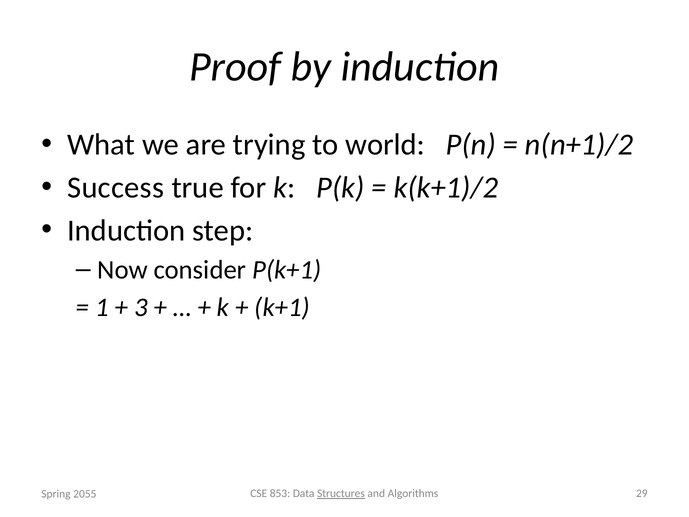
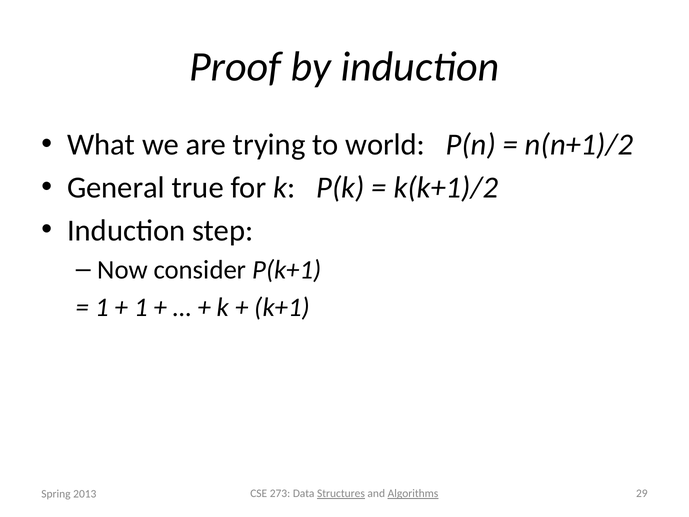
Success: Success -> General
3 at (141, 307): 3 -> 1
853: 853 -> 273
Algorithms underline: none -> present
2055: 2055 -> 2013
